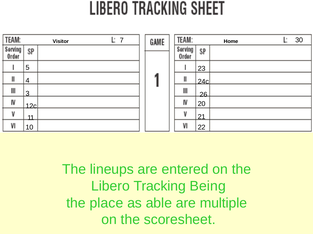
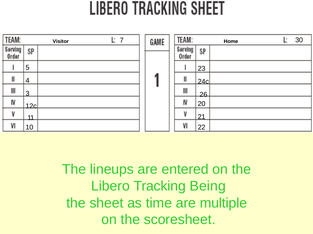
place: place -> sheet
able: able -> time
